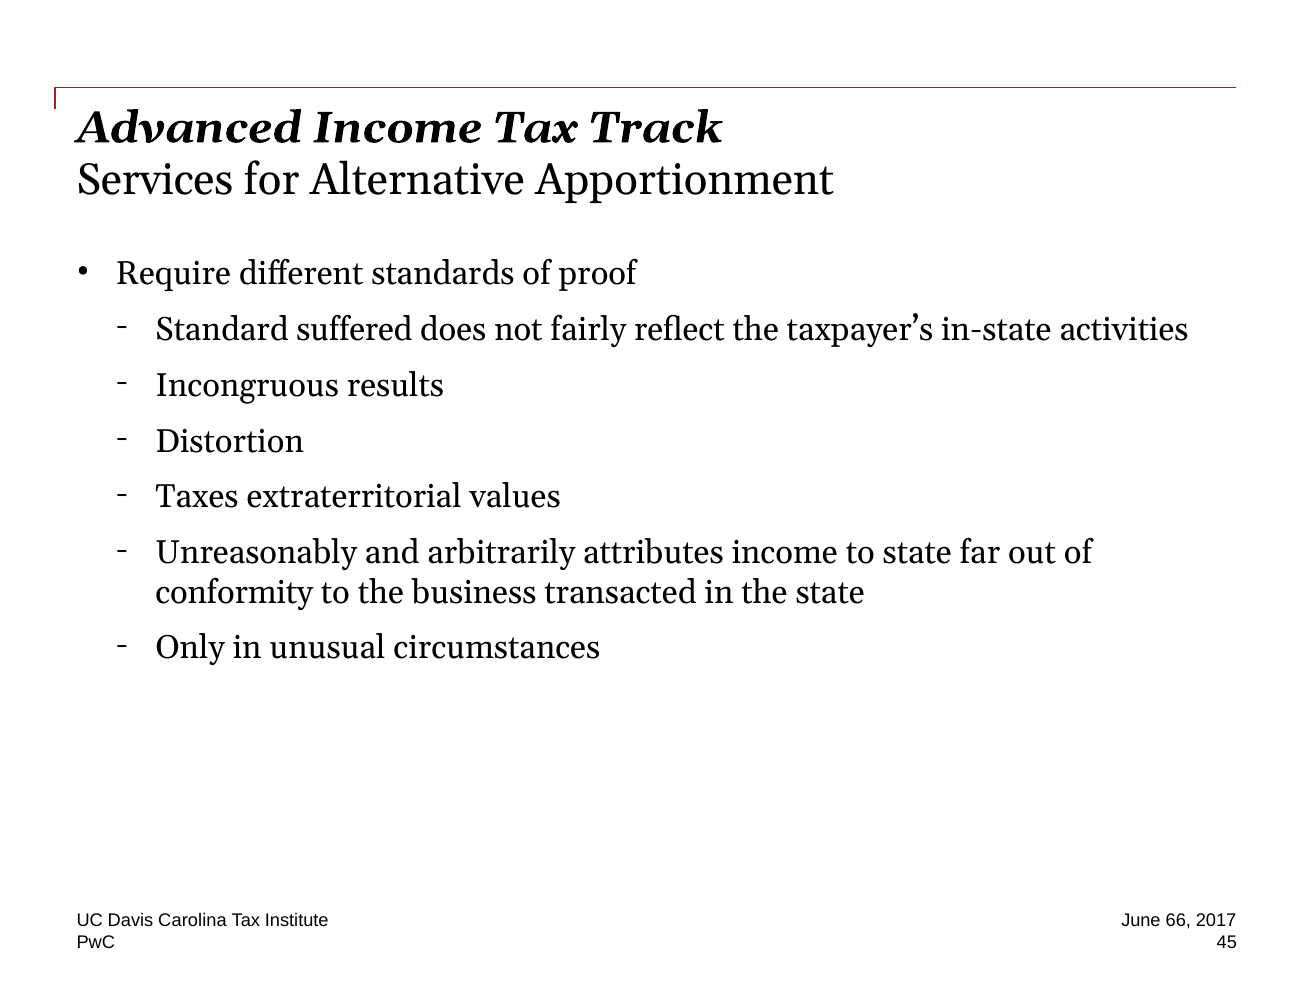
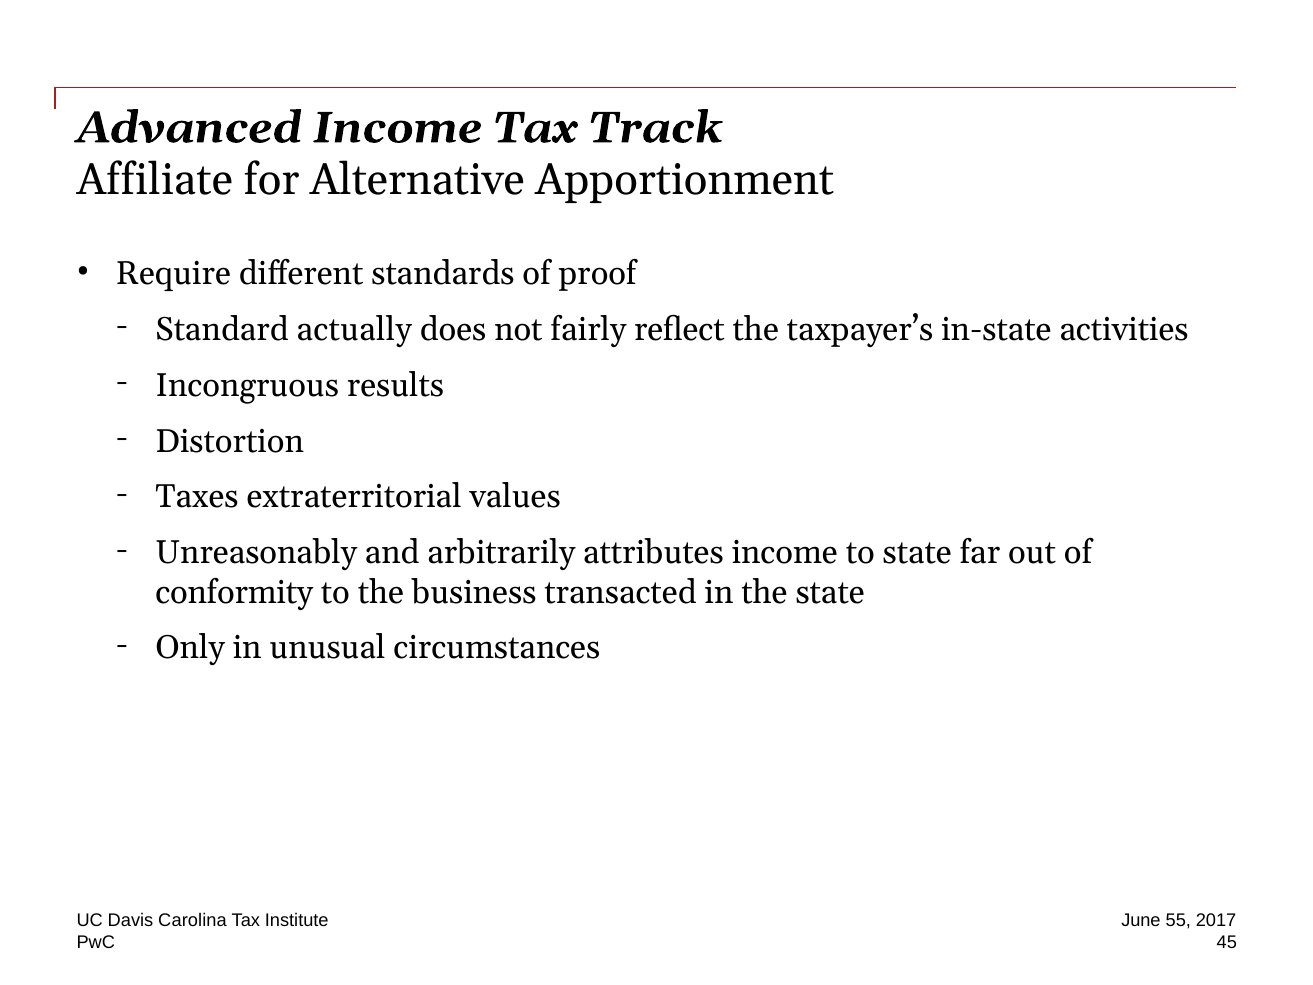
Services: Services -> Affiliate
suffered: suffered -> actually
66: 66 -> 55
